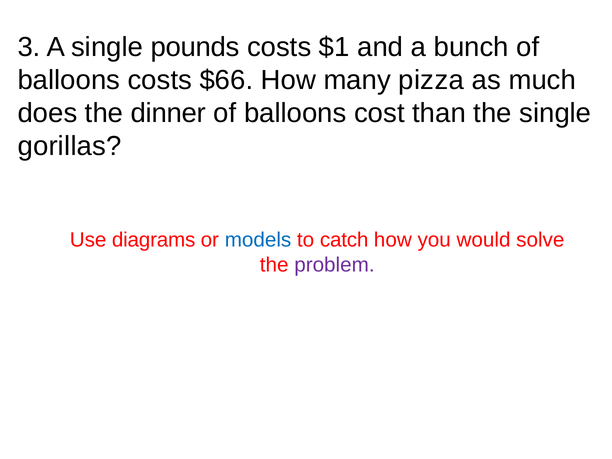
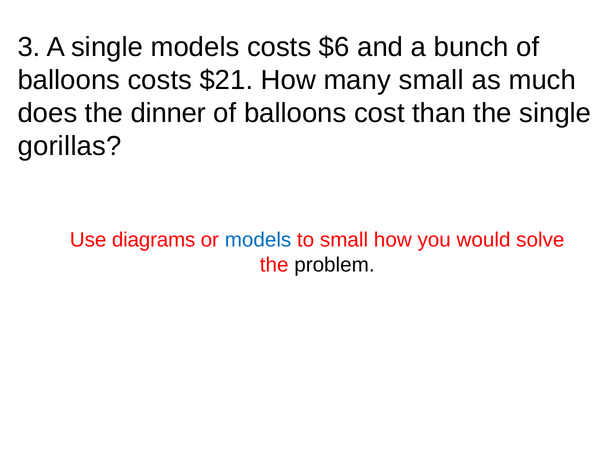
single pounds: pounds -> models
$1: $1 -> $6
$66: $66 -> $21
many pizza: pizza -> small
to catch: catch -> small
problem colour: purple -> black
